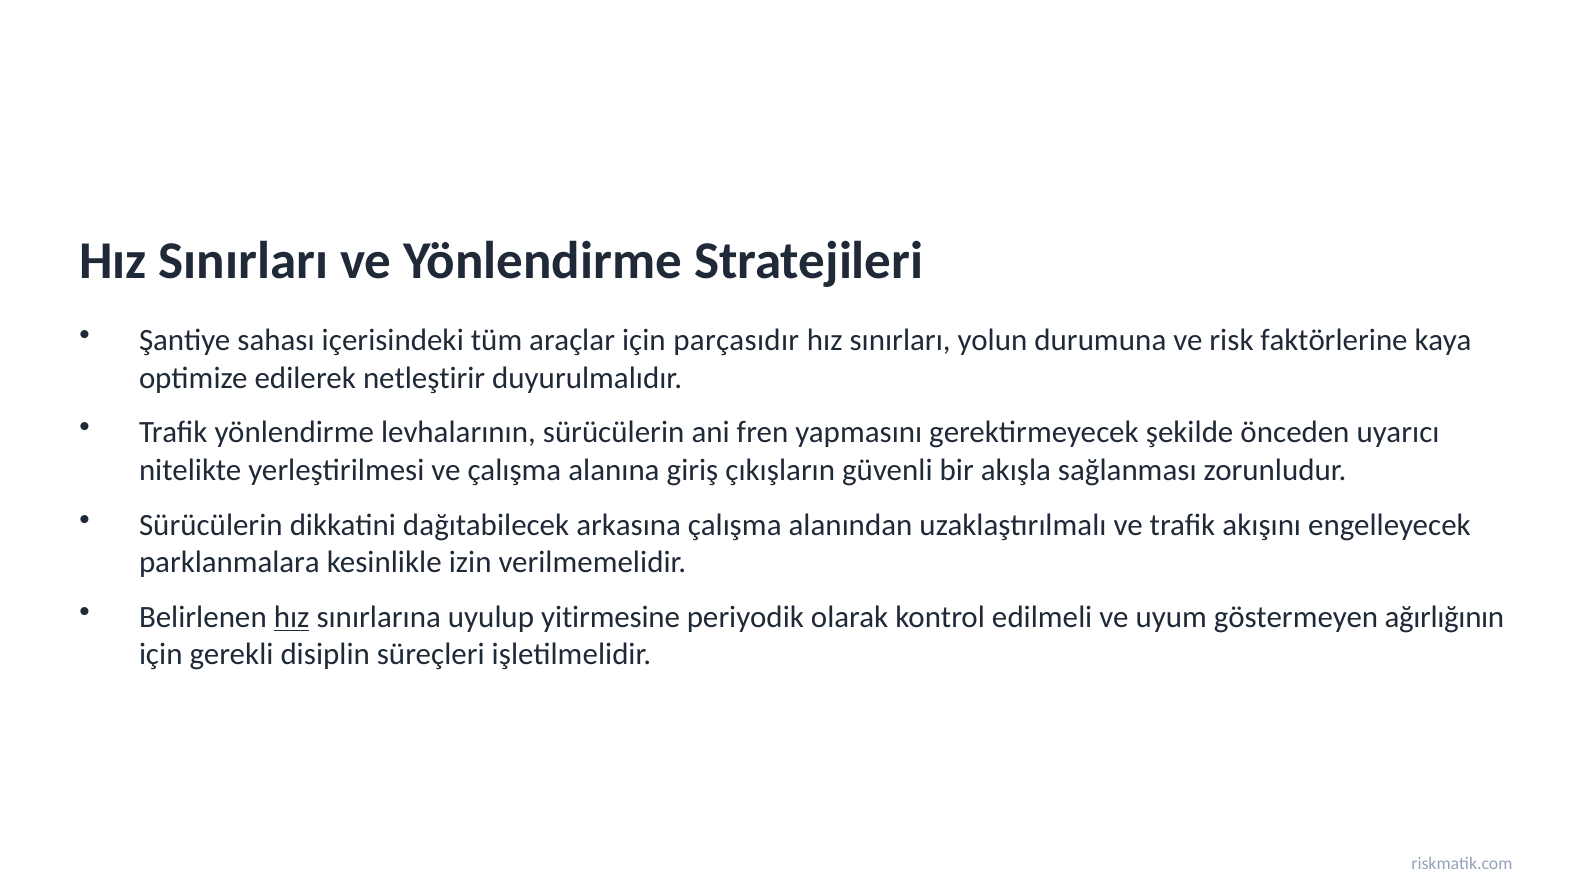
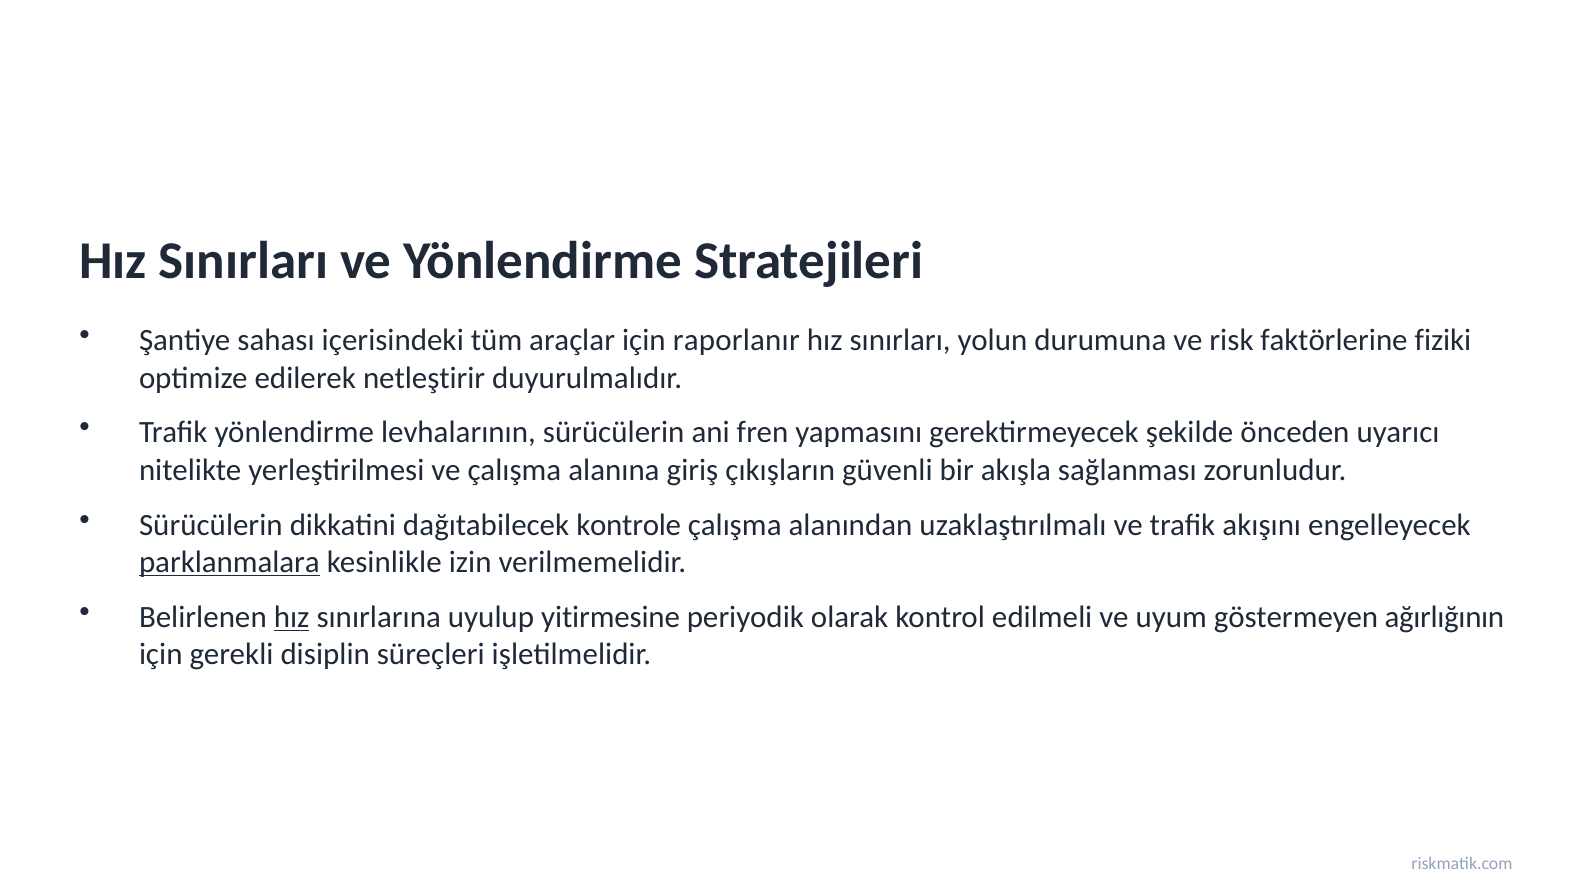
parçasıdır: parçasıdır -> raporlanır
kaya: kaya -> fiziki
arkasına: arkasına -> kontrole
parklanmalara underline: none -> present
